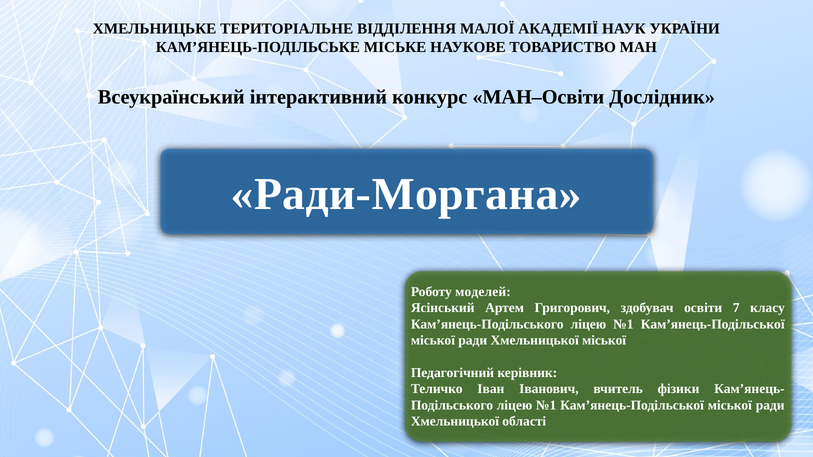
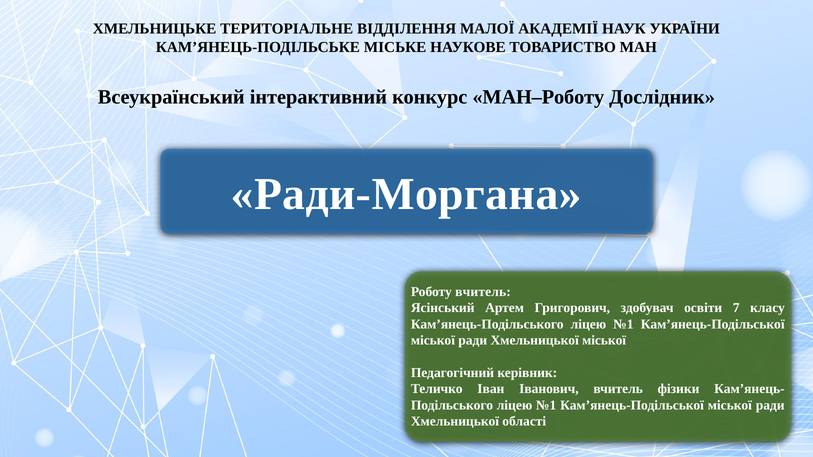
МАН–Освіти: МАН–Освіти -> МАН–Роботу
Роботу моделей: моделей -> вчитель
